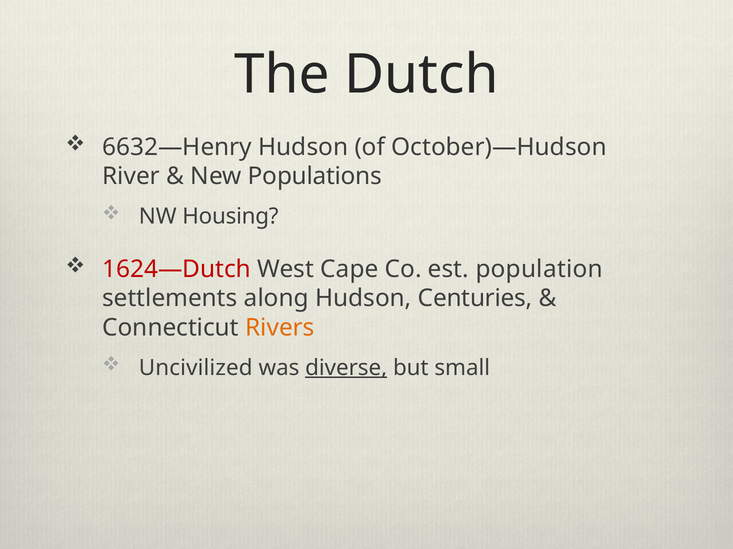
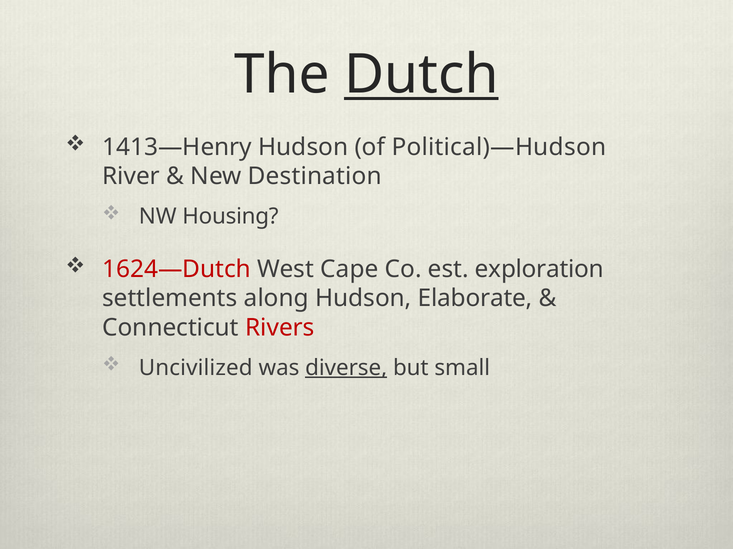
Dutch underline: none -> present
6632—Henry: 6632—Henry -> 1413—Henry
October)—Hudson: October)—Hudson -> Political)—Hudson
Populations: Populations -> Destination
population: population -> exploration
Centuries: Centuries -> Elaborate
Rivers colour: orange -> red
